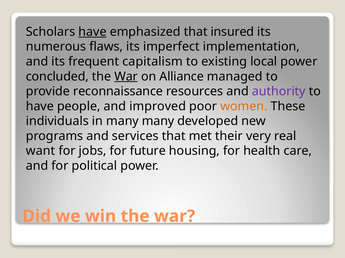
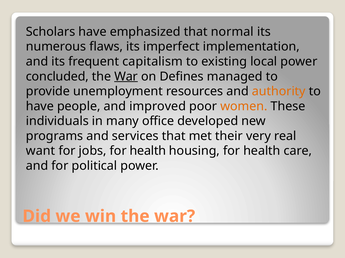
have at (93, 32) underline: present -> none
insured: insured -> normal
Alliance: Alliance -> Defines
reconnaissance: reconnaissance -> unemployment
authority colour: purple -> orange
many many: many -> office
jobs for future: future -> health
